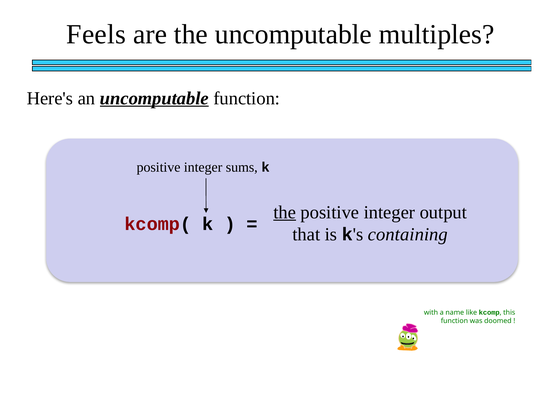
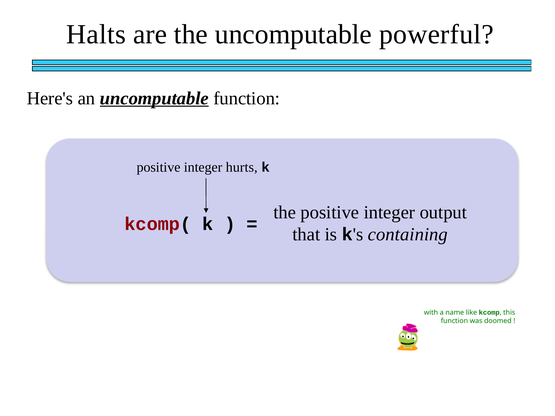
Feels: Feels -> Halts
multiples: multiples -> powerful
sums: sums -> hurts
the at (285, 212) underline: present -> none
